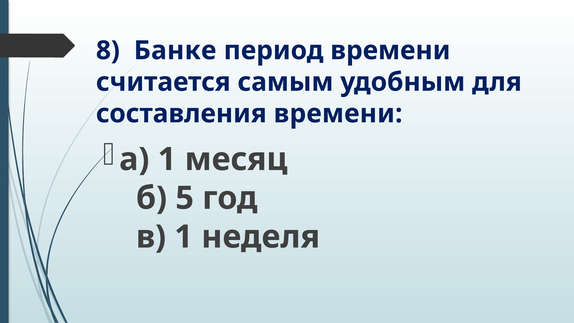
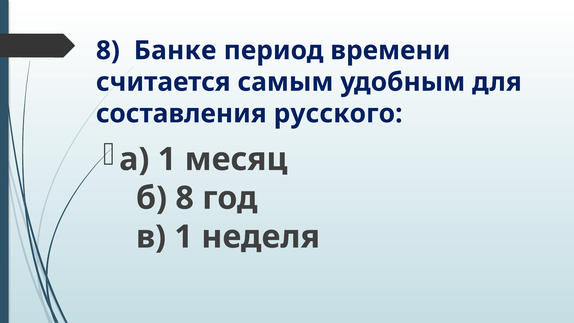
составления времени: времени -> русского
б 5: 5 -> 8
